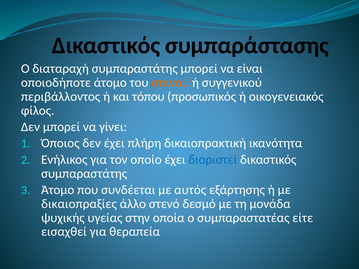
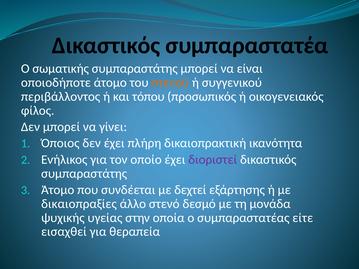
συμπαράστασης: συμπαράστασης -> συμπαραστατέα
διαταραχή: διαταραχή -> σωματικής
διοριστεί colour: blue -> purple
αυτός: αυτός -> δεχτεί
